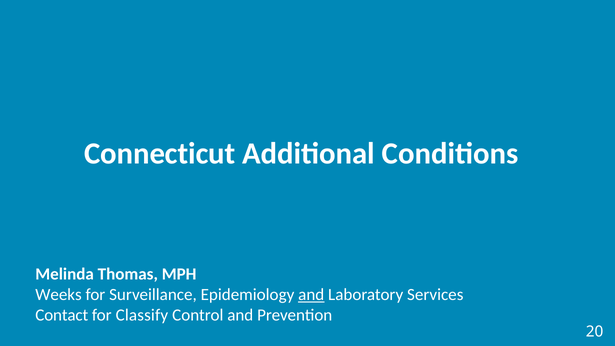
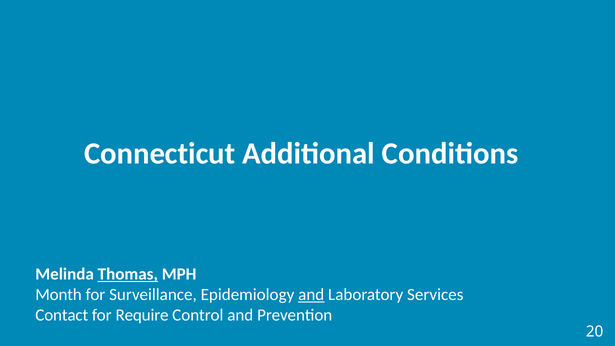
Thomas underline: none -> present
Weeks: Weeks -> Month
Classify: Classify -> Require
